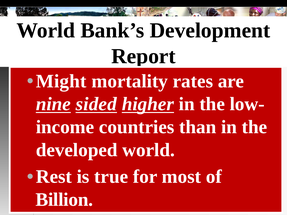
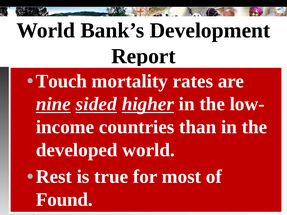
Might: Might -> Touch
Billion: Billion -> Found
